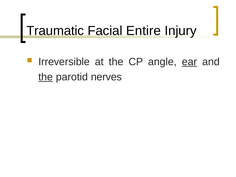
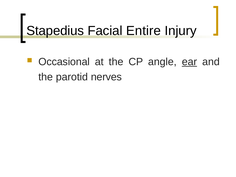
Traumatic: Traumatic -> Stapedius
Irreversible: Irreversible -> Occasional
the at (46, 77) underline: present -> none
